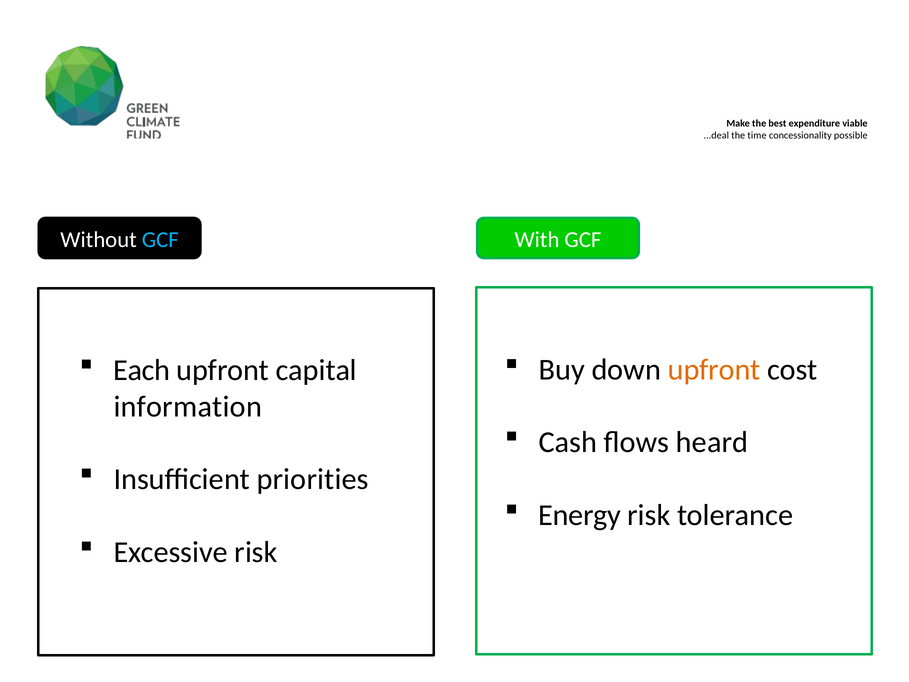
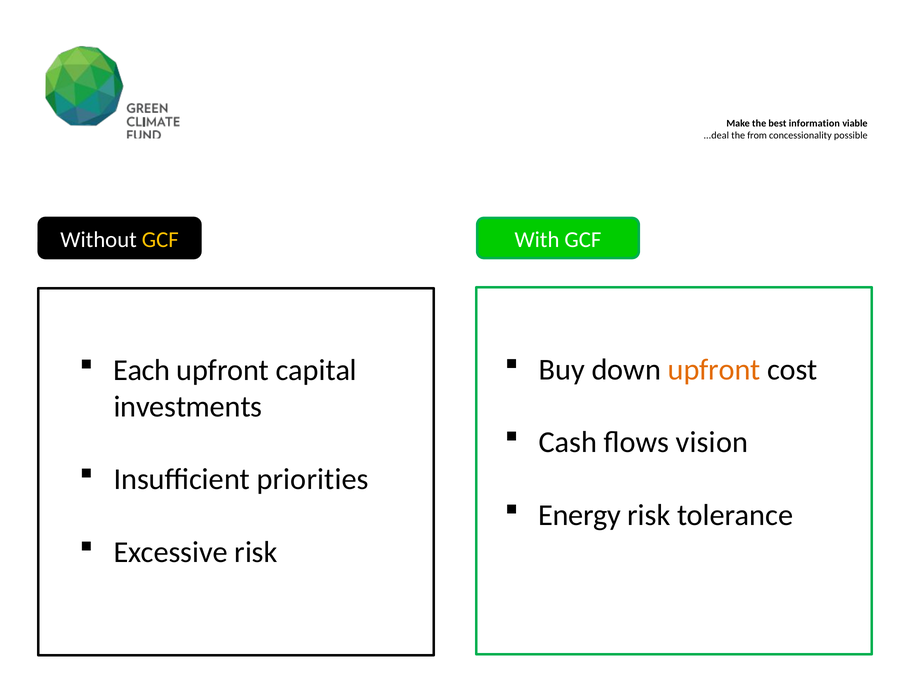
expenditure: expenditure -> information
time: time -> from
GCF at (160, 239) colour: light blue -> yellow
information: information -> investments
heard: heard -> vision
